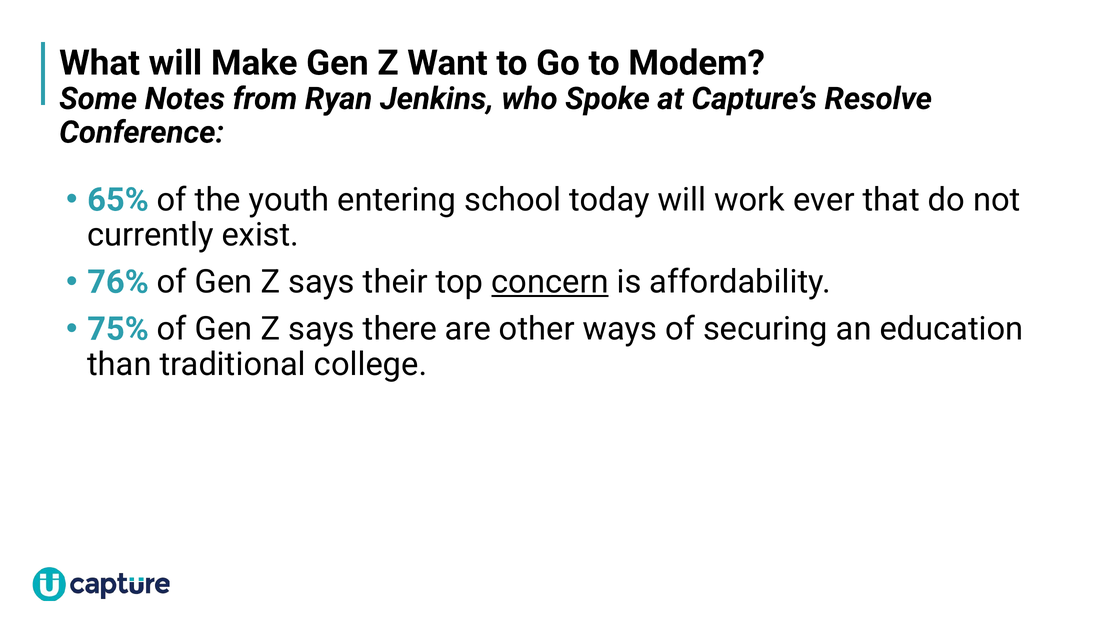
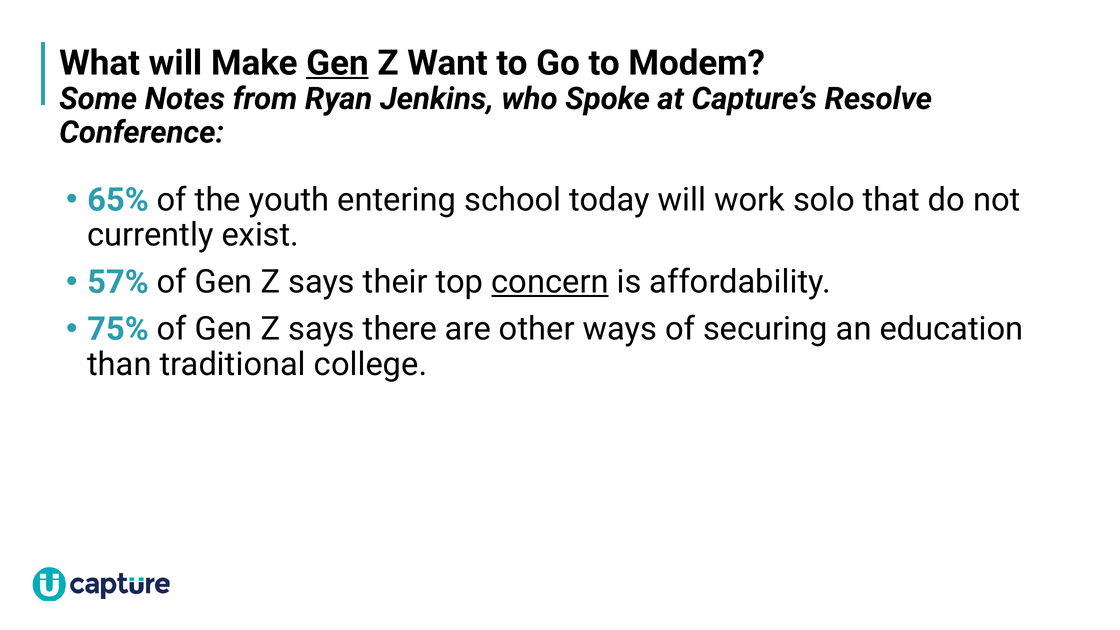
Gen at (337, 63) underline: none -> present
ever: ever -> solo
76%: 76% -> 57%
